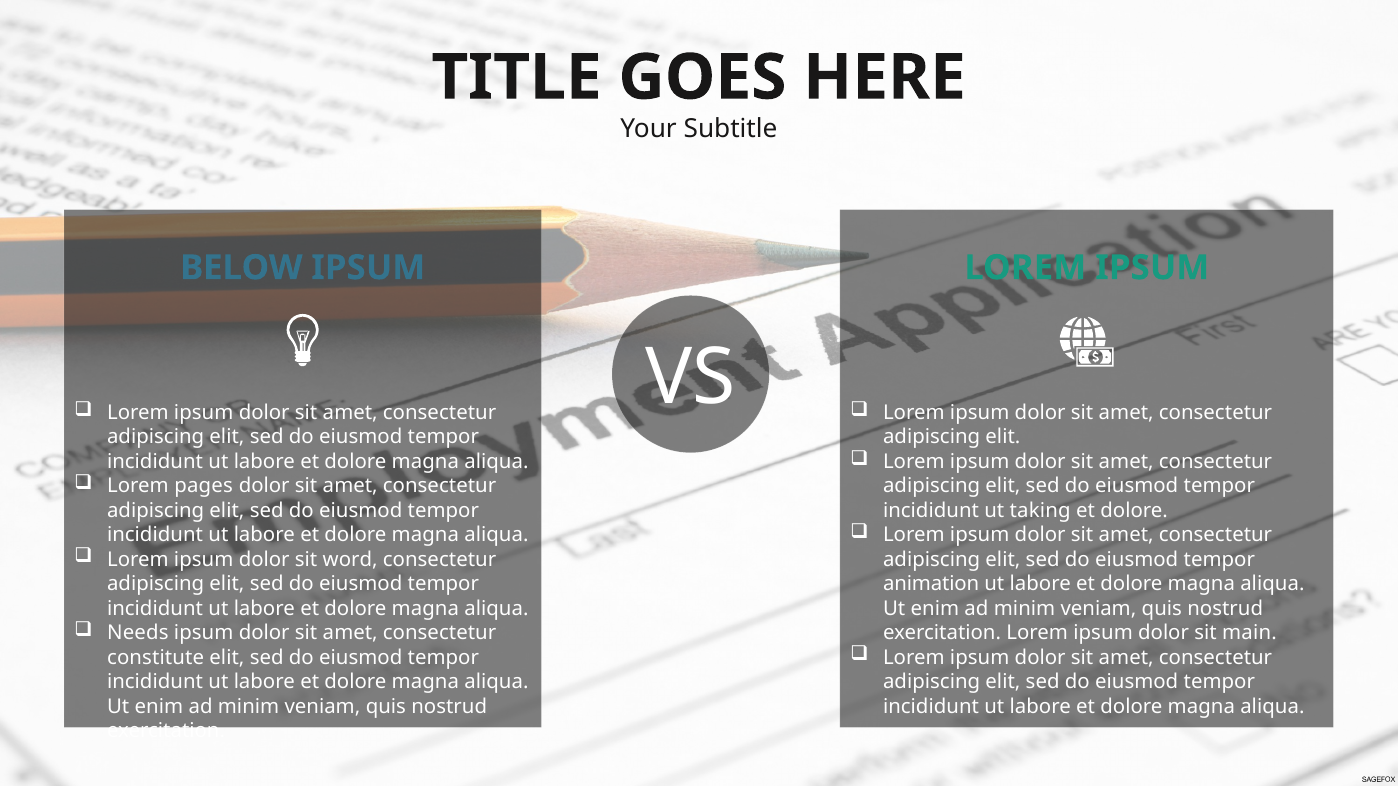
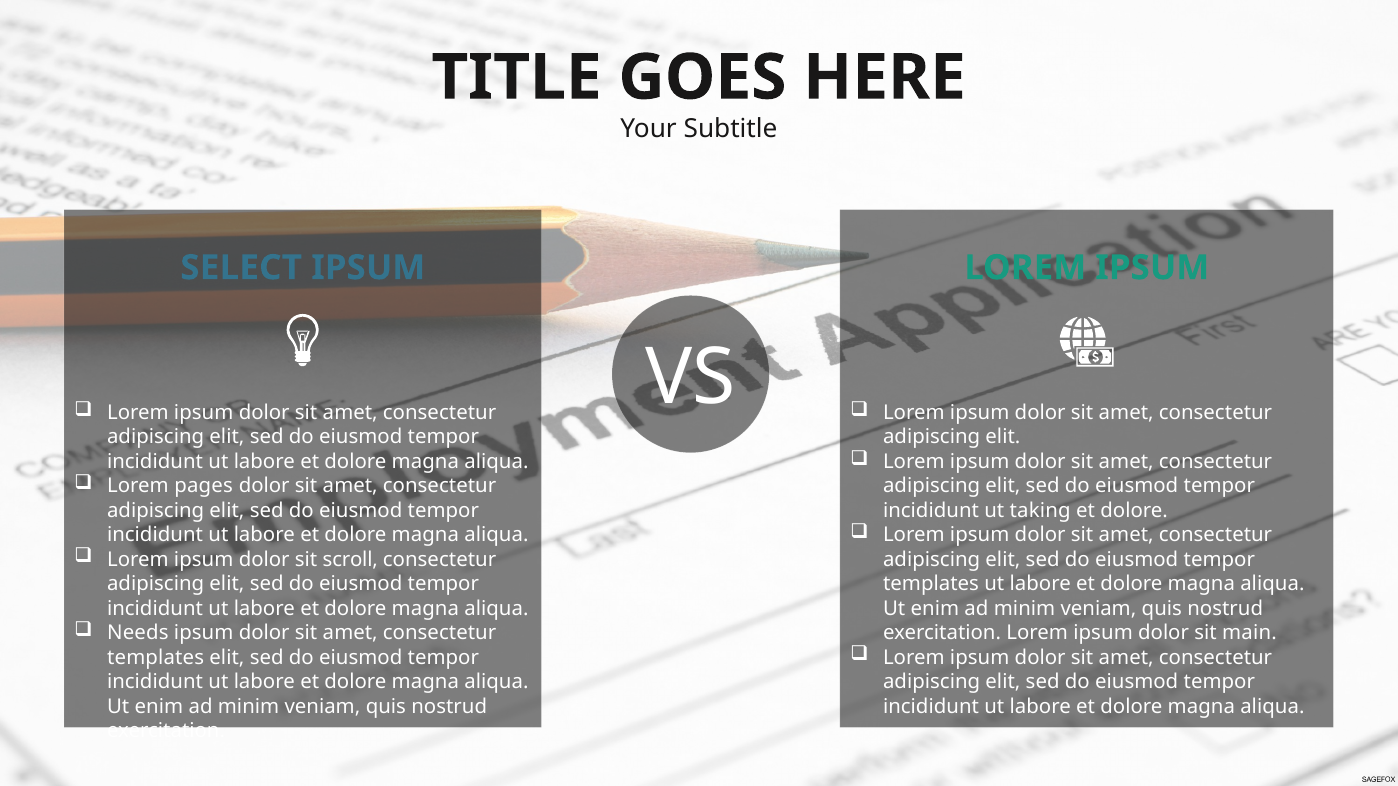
BELOW: BELOW -> SELECT
word: word -> scroll
animation at (931, 584): animation -> templates
constitute at (156, 658): constitute -> templates
